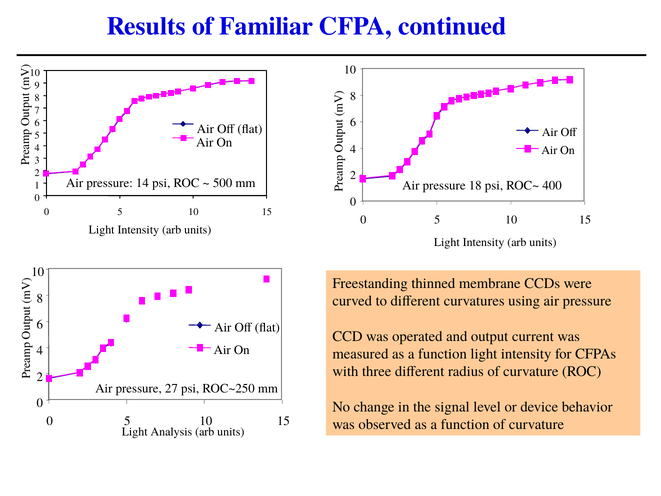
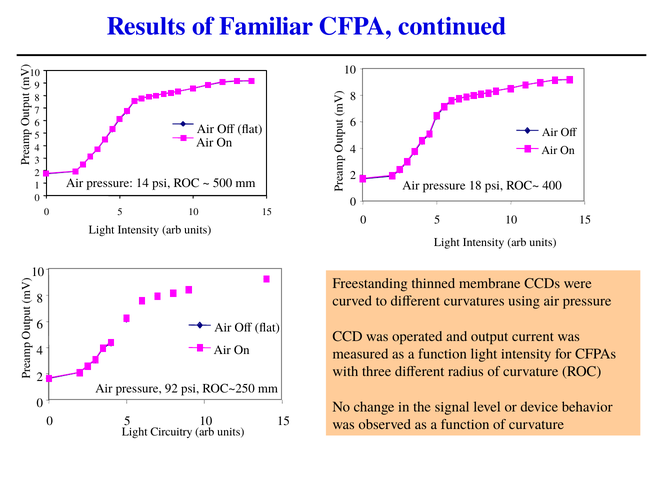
27: 27 -> 92
Analysis: Analysis -> Circuitry
